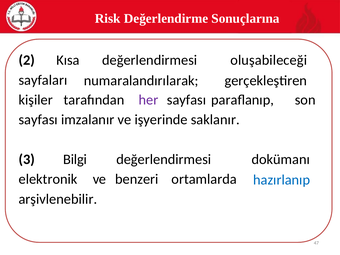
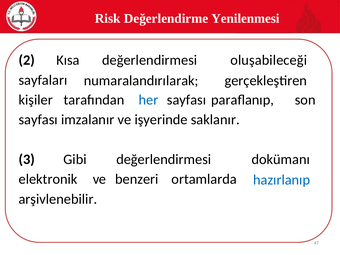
Sonuçlarına: Sonuçlarına -> Yenilenmesi
her colour: purple -> blue
Bilgi: Bilgi -> Gibi
